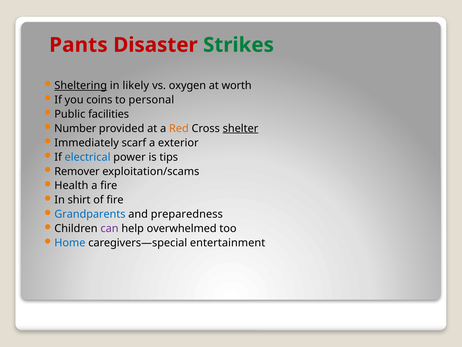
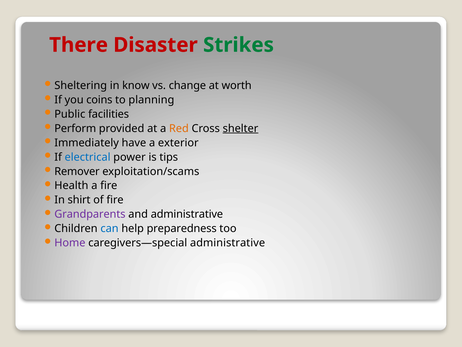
Pants: Pants -> There
Sheltering underline: present -> none
likely: likely -> know
oxygen: oxygen -> change
personal: personal -> planning
Number: Number -> Perform
scarf: scarf -> have
Grandparents colour: blue -> purple
and preparedness: preparedness -> administrative
can colour: purple -> blue
overwhelmed: overwhelmed -> preparedness
Home colour: blue -> purple
caregivers—special entertainment: entertainment -> administrative
